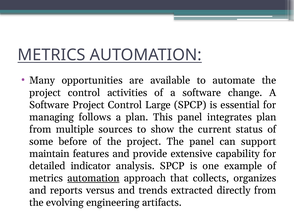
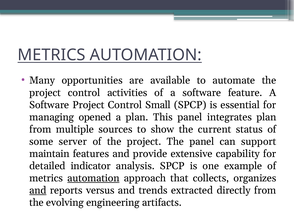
change: change -> feature
Large: Large -> Small
follows: follows -> opened
before: before -> server
and at (38, 191) underline: none -> present
